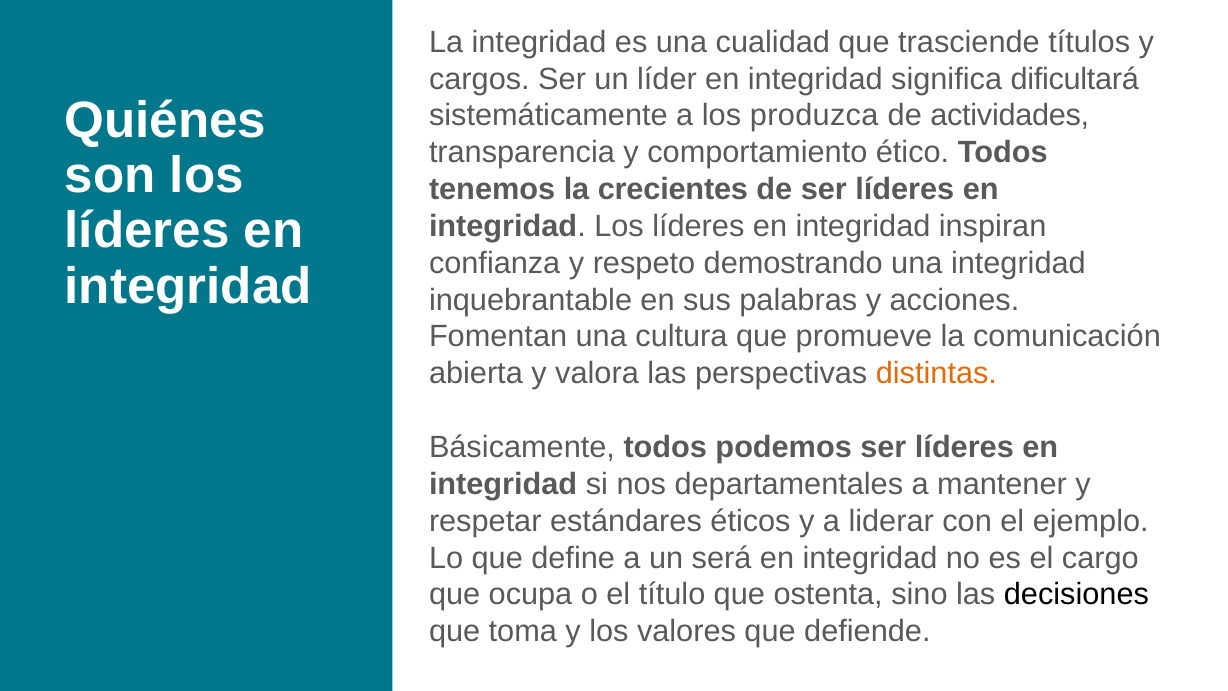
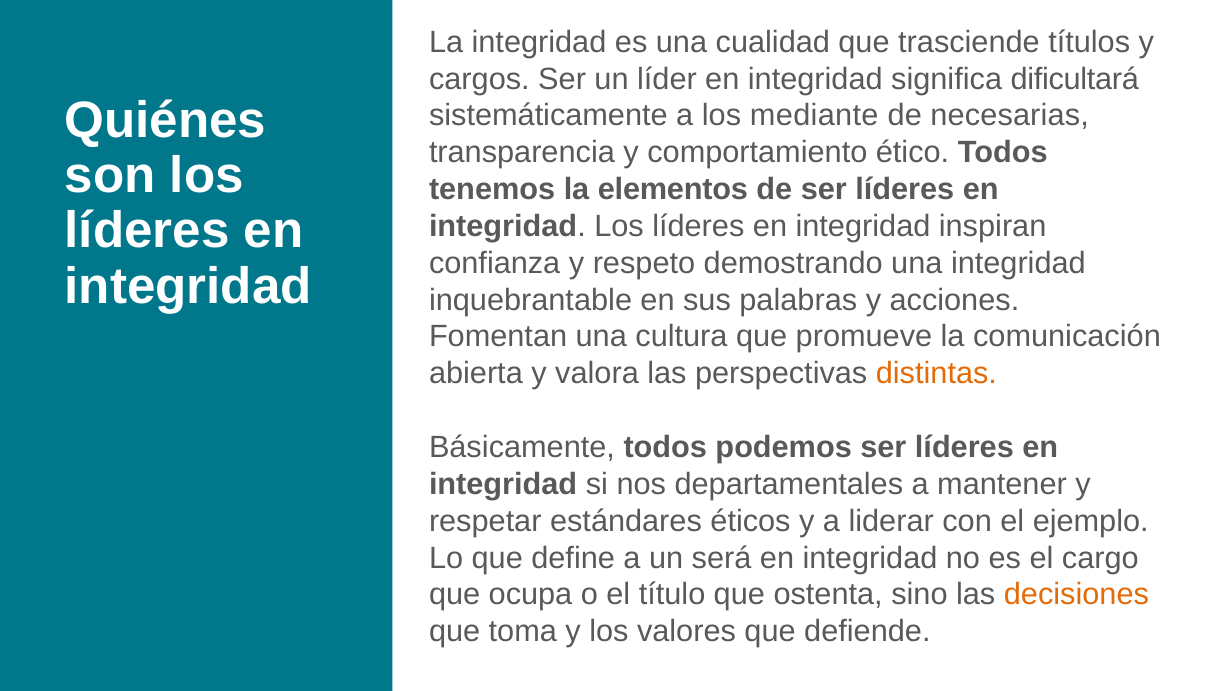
produzca: produzca -> mediante
actividades: actividades -> necesarias
crecientes: crecientes -> elementos
decisiones colour: black -> orange
